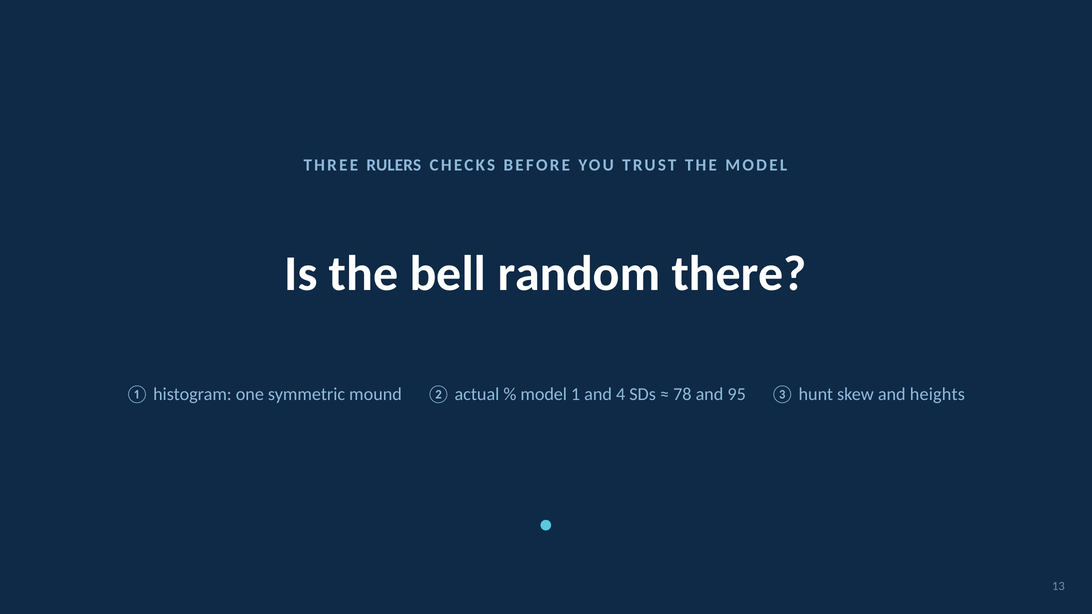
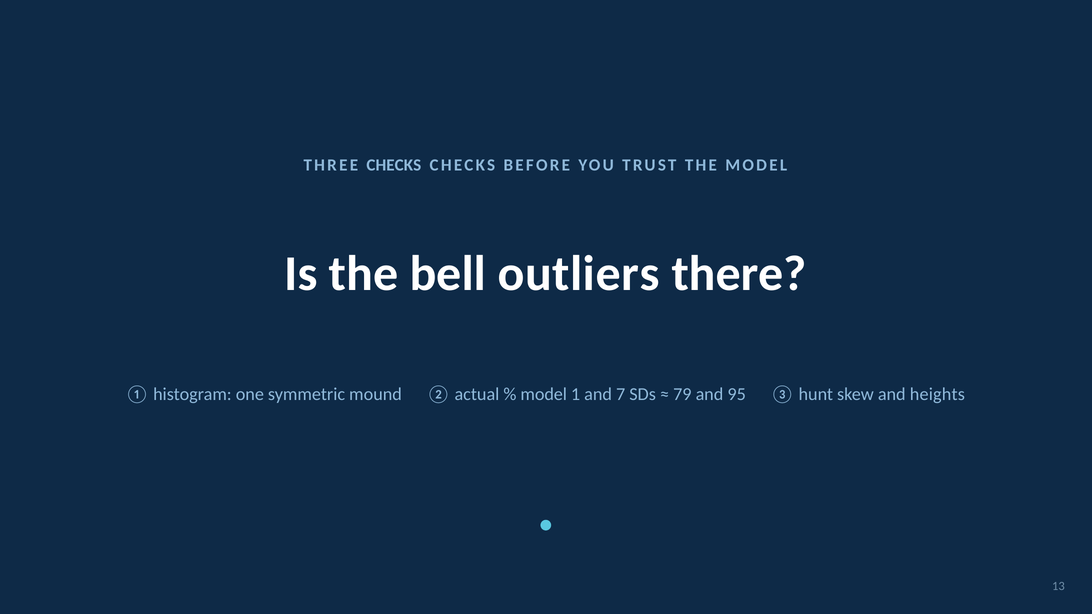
THREE RULERS: RULERS -> CHECKS
random: random -> outliers
4: 4 -> 7
78: 78 -> 79
